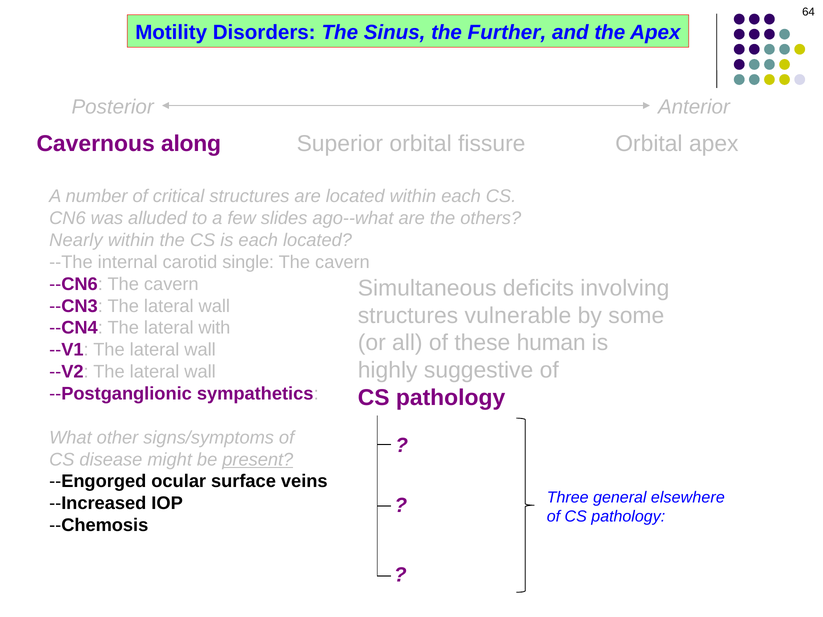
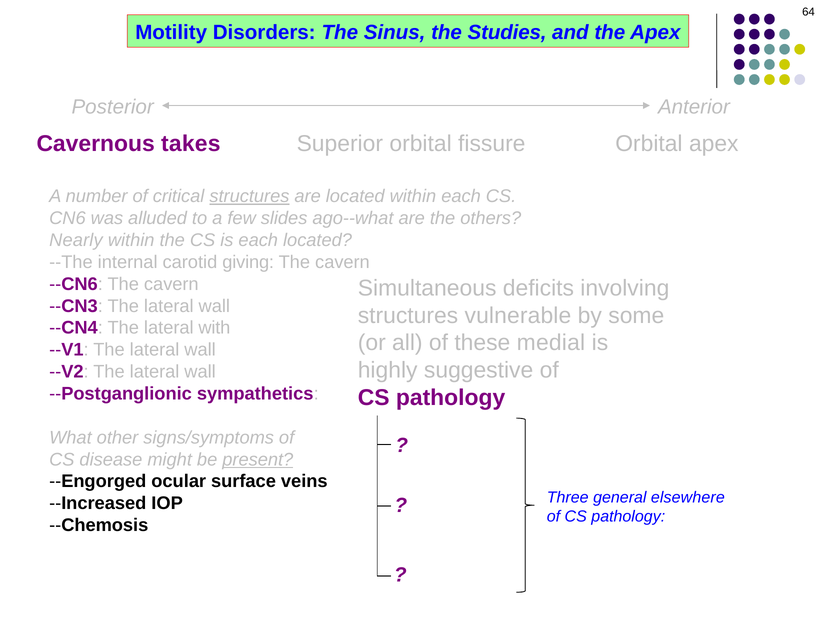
Further: Further -> Studies
along: along -> takes
structures at (249, 196) underline: none -> present
single: single -> giving
human: human -> medial
